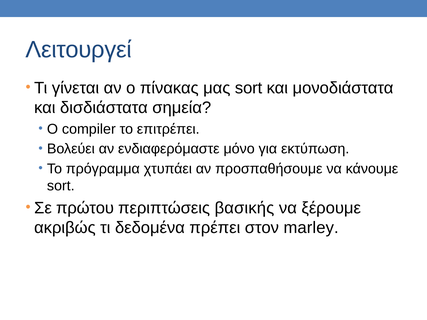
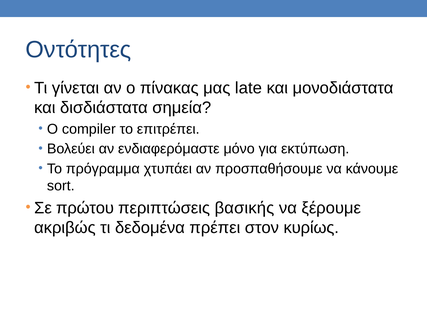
Λειτουργεί: Λειτουργεί -> Οντότητες
μας sort: sort -> late
marley: marley -> κυρίως
